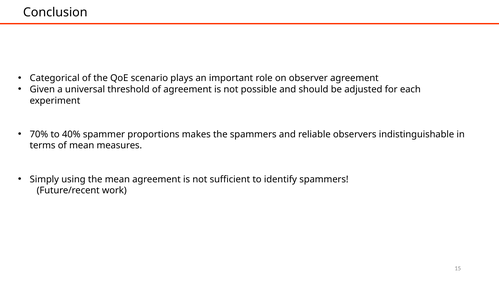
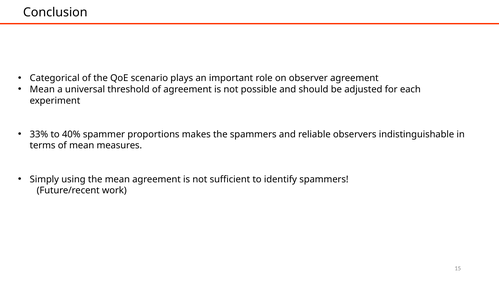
Given at (42, 89): Given -> Mean
70%: 70% -> 33%
